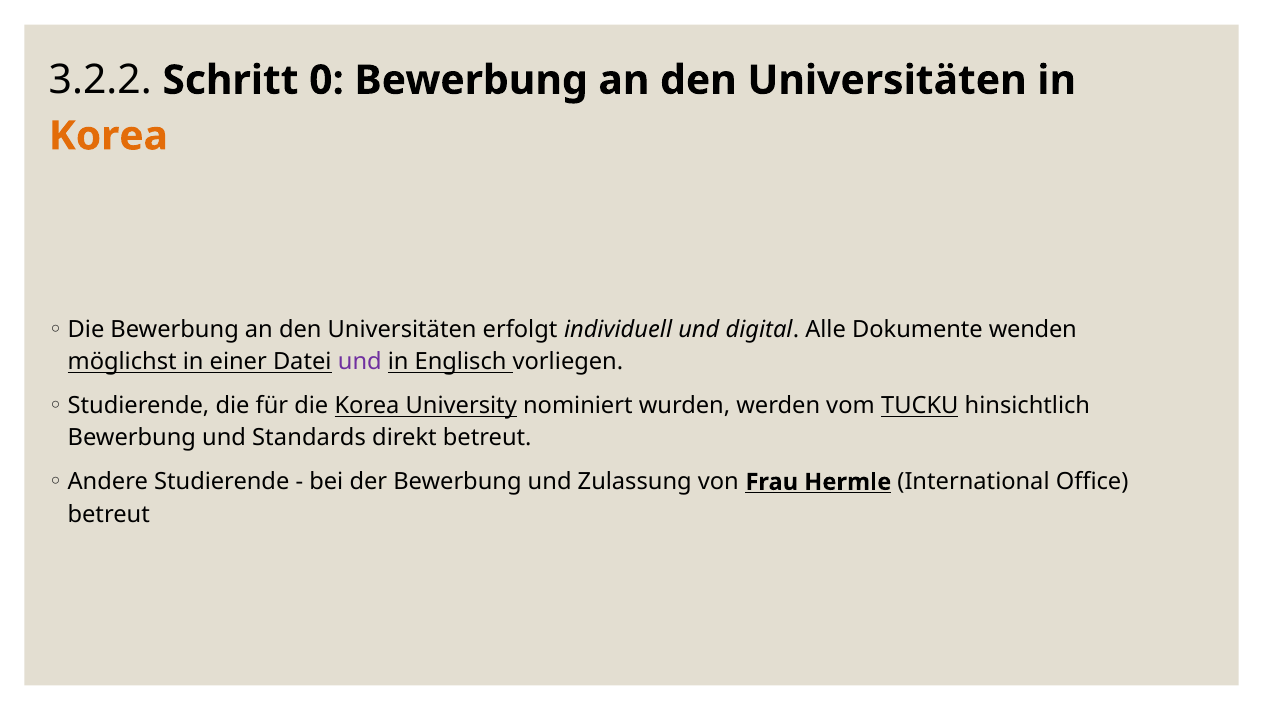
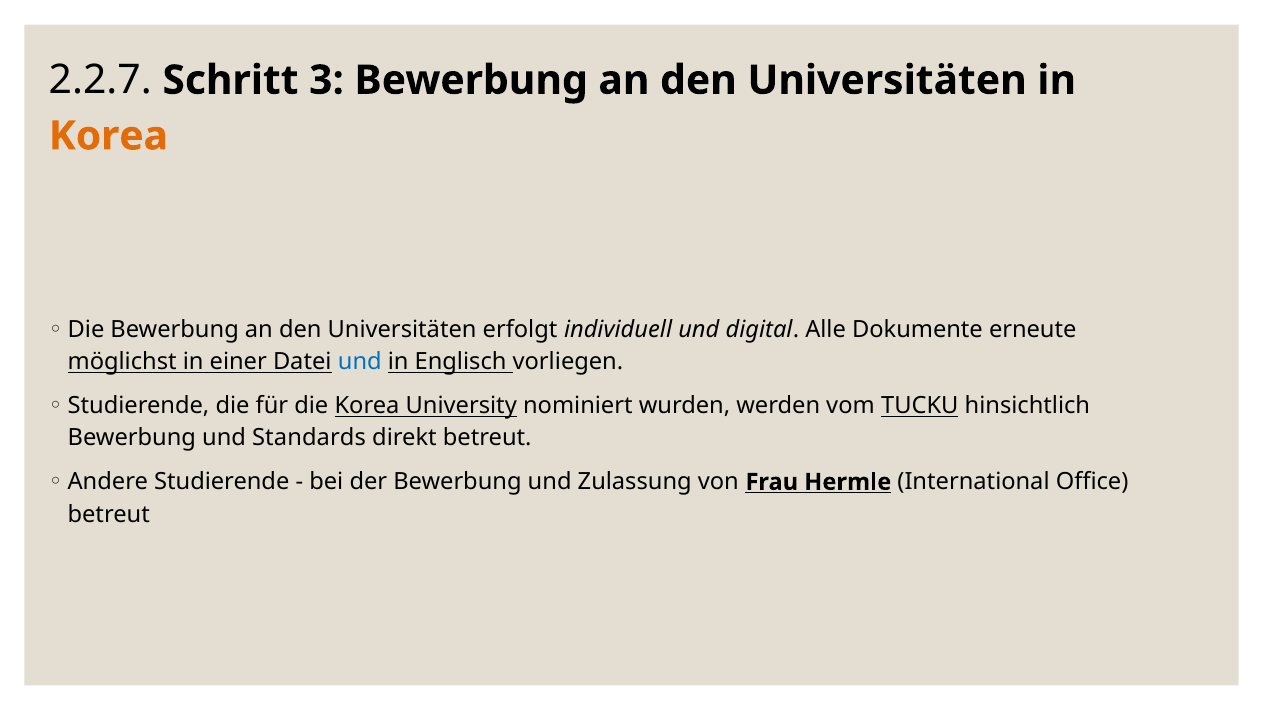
3.2.2: 3.2.2 -> 2.2.7
0: 0 -> 3
wenden: wenden -> erneute
und at (360, 362) colour: purple -> blue
